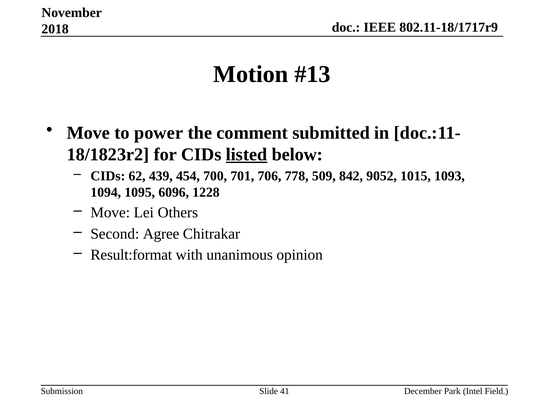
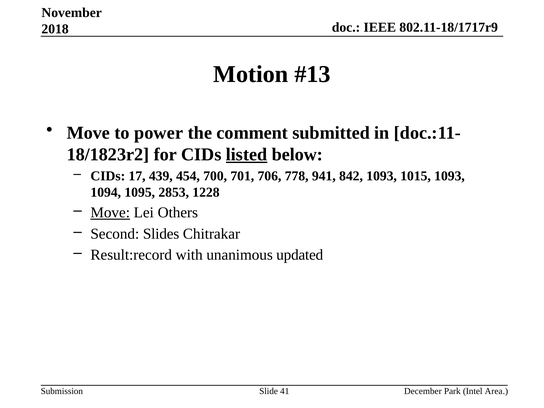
62: 62 -> 17
509: 509 -> 941
842 9052: 9052 -> 1093
6096: 6096 -> 2853
Move at (110, 213) underline: none -> present
Agree: Agree -> Slides
Result:format: Result:format -> Result:record
opinion: opinion -> updated
Field: Field -> Area
